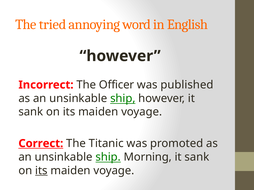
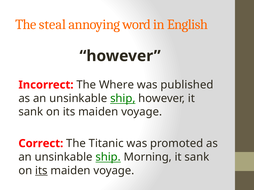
tried: tried -> steal
Officer: Officer -> Where
Correct underline: present -> none
